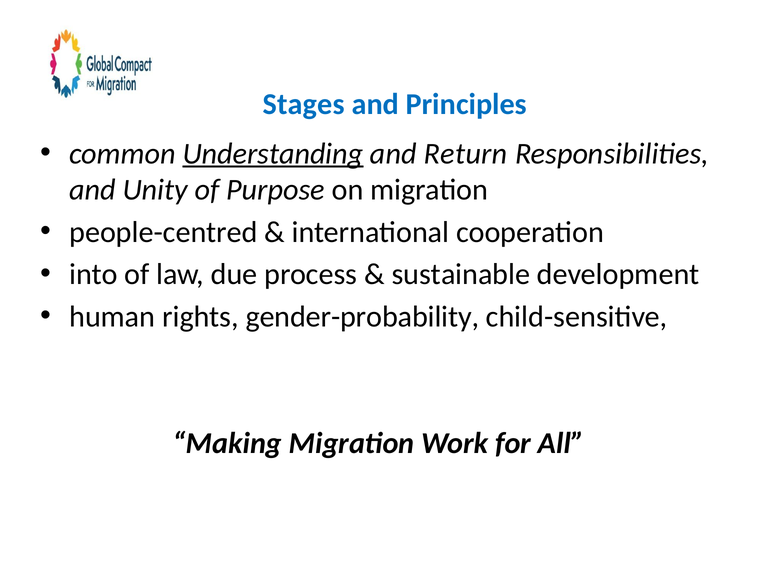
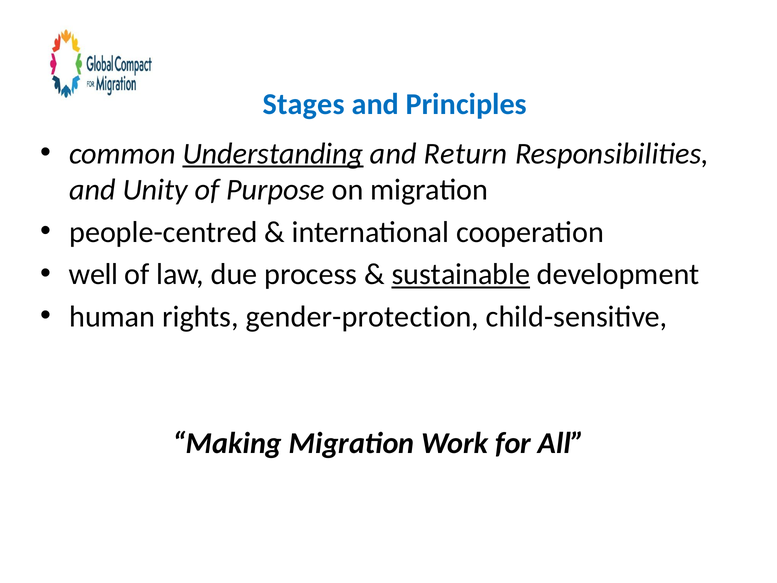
into: into -> well
sustainable underline: none -> present
gender-probability: gender-probability -> gender-protection
